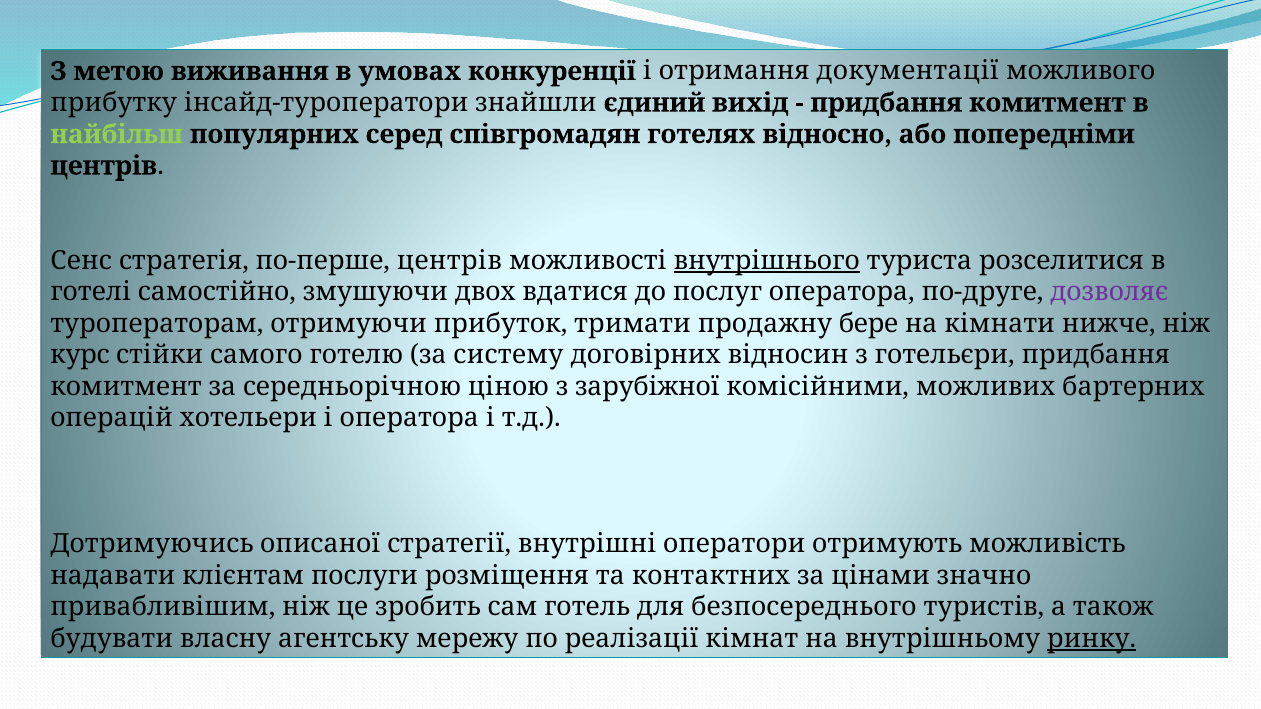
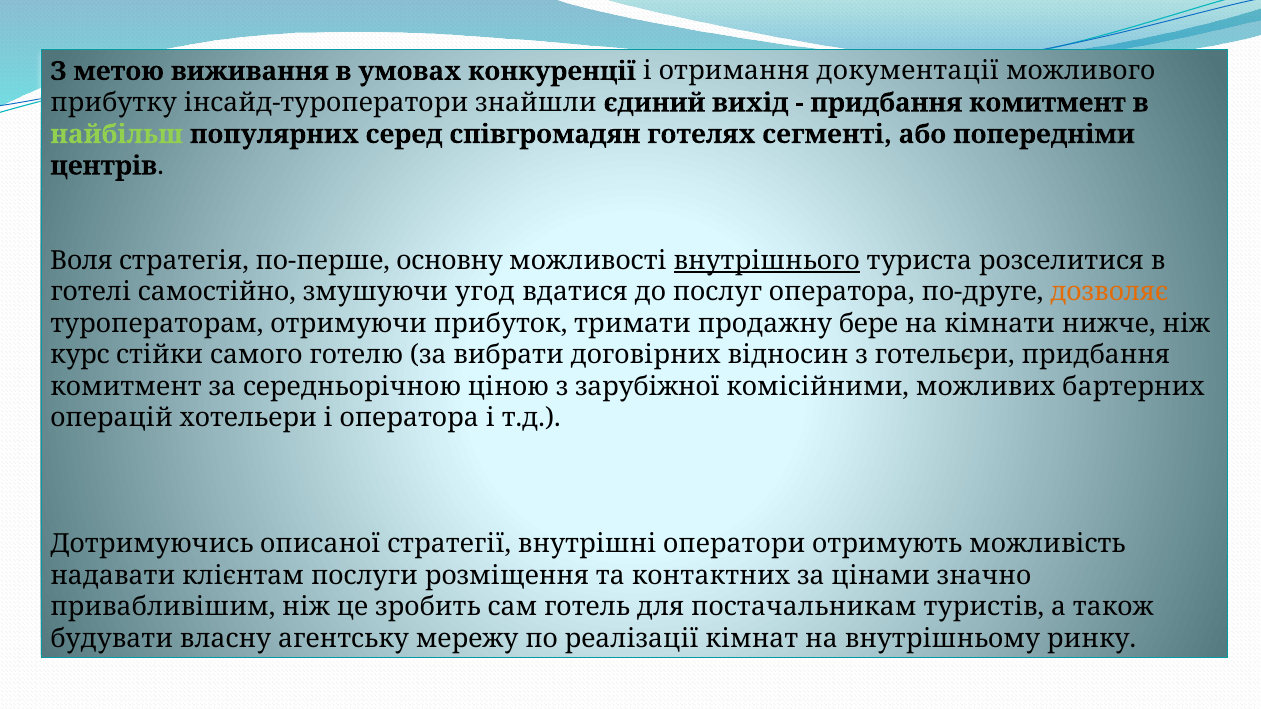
відносно: відносно -> сегменті
Сенс: Сенс -> Воля
по-перше центрів: центрів -> основну
двох: двох -> угод
дозволяє colour: purple -> orange
систему: систему -> вибрати
безпосереднього: безпосереднього -> постачальникам
ринку underline: present -> none
